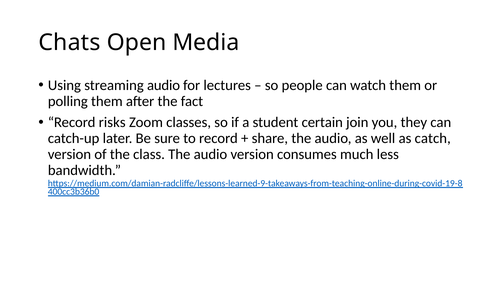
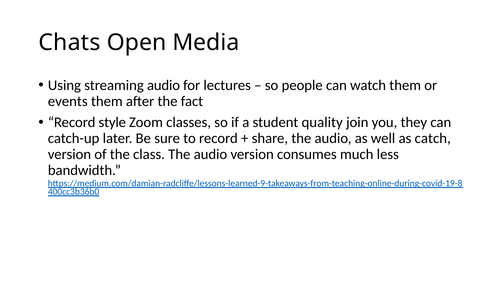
polling: polling -> events
risks: risks -> style
certain: certain -> quality
